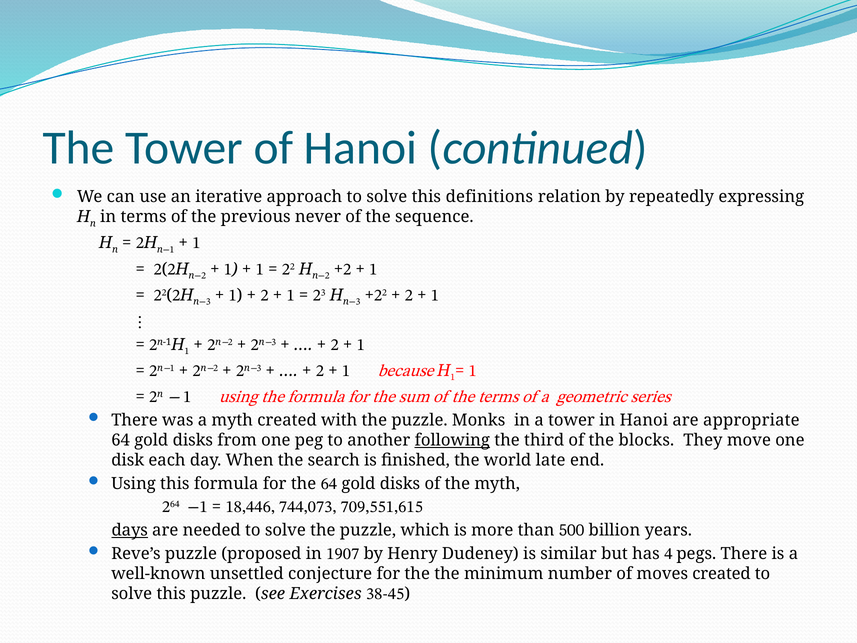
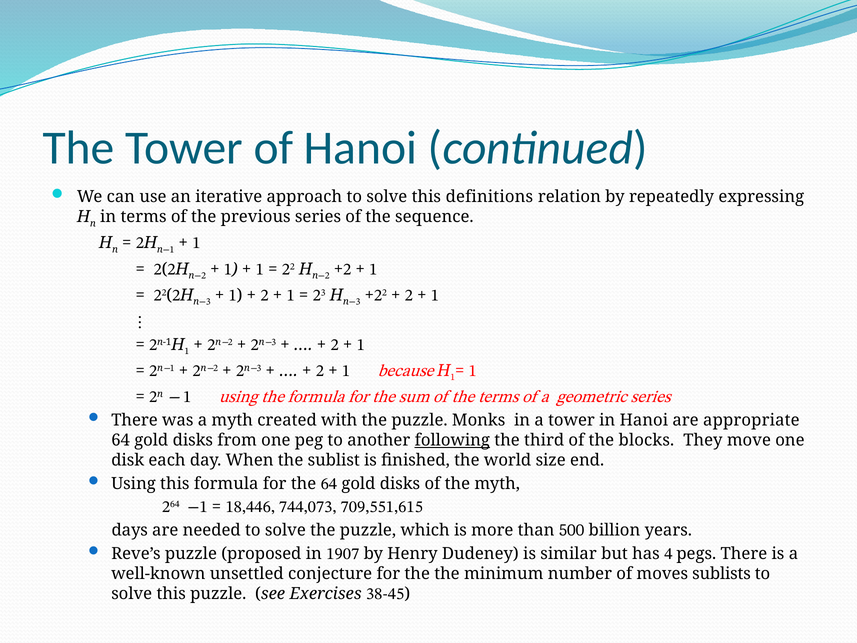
previous never: never -> series
search: search -> sublist
late: late -> size
days underline: present -> none
created at (722, 573): created -> sublists
